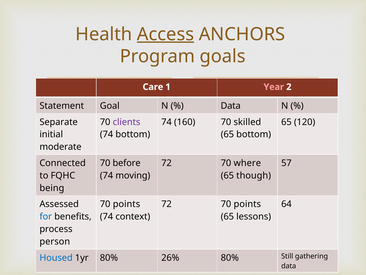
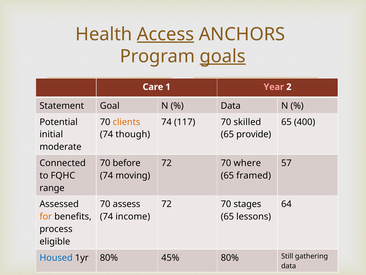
goals underline: none -> present
Separate: Separate -> Potential
clients colour: purple -> orange
160: 160 -> 117
120: 120 -> 400
74 bottom: bottom -> though
65 bottom: bottom -> provide
though: though -> framed
being: being -> range
points at (126, 204): points -> assess
72 70 points: points -> stages
for colour: blue -> orange
context: context -> income
person: person -> eligible
26%: 26% -> 45%
